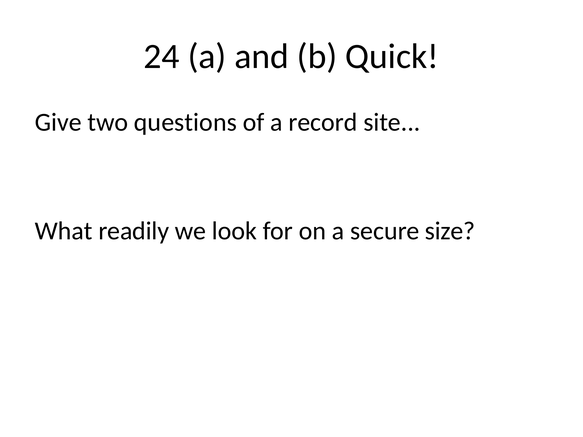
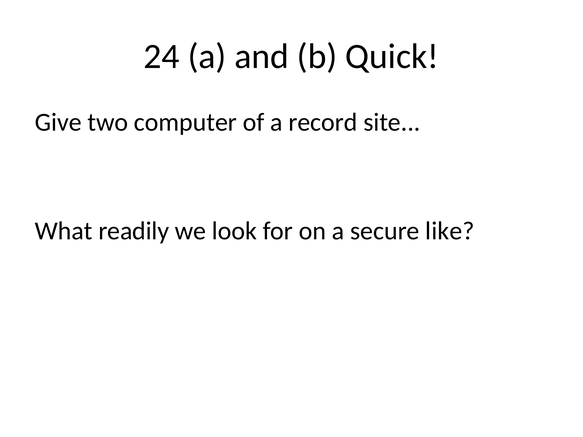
questions: questions -> computer
size: size -> like
